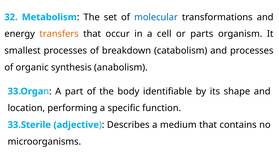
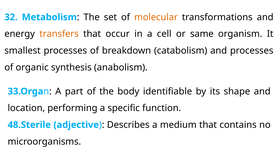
molecular colour: blue -> orange
parts: parts -> same
33.Sterile: 33.Sterile -> 48.Sterile
